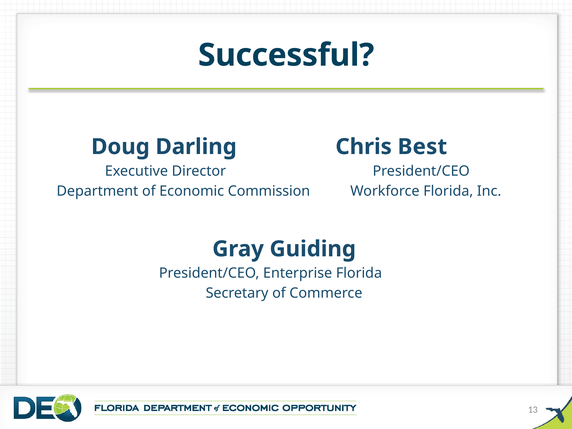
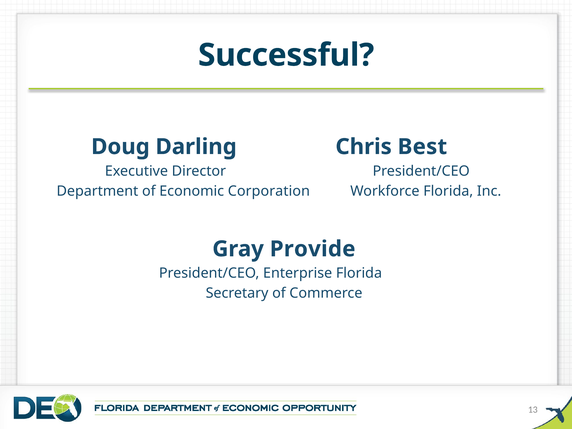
Commission: Commission -> Corporation
Guiding: Guiding -> Provide
